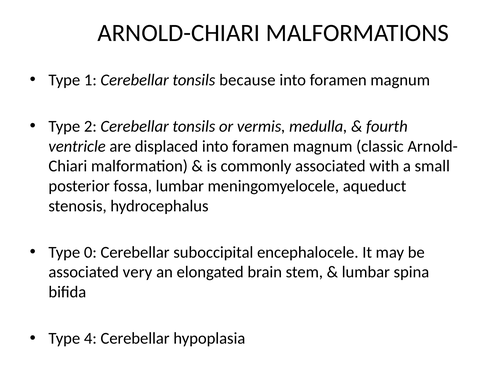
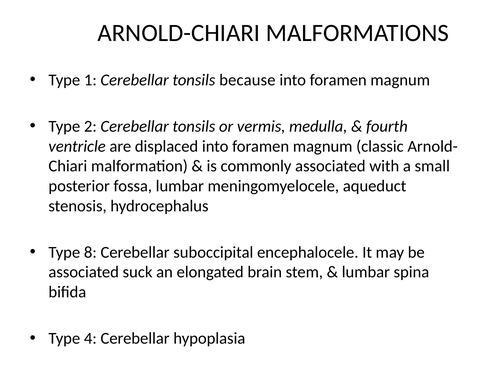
0: 0 -> 8
very: very -> suck
